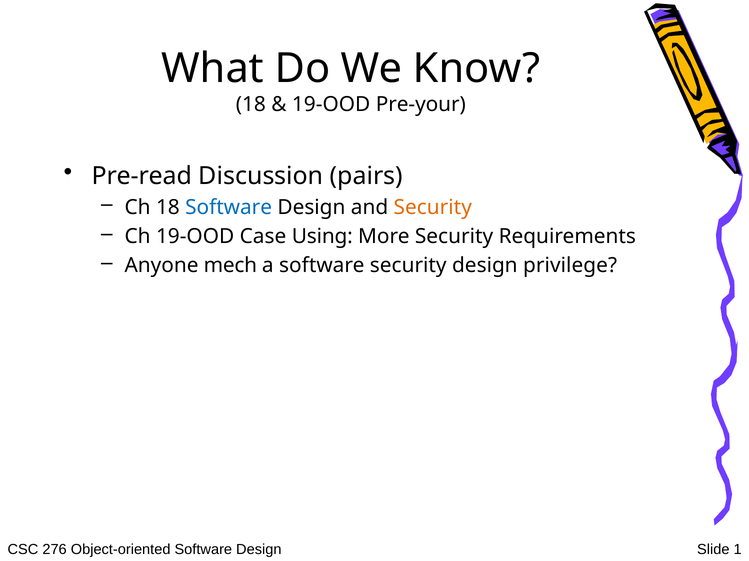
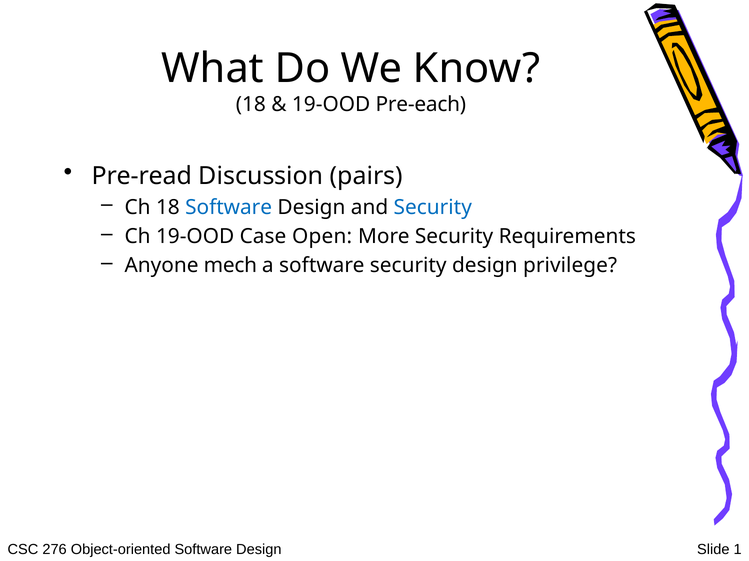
Pre-your: Pre-your -> Pre-each
Security at (433, 208) colour: orange -> blue
Using: Using -> Open
